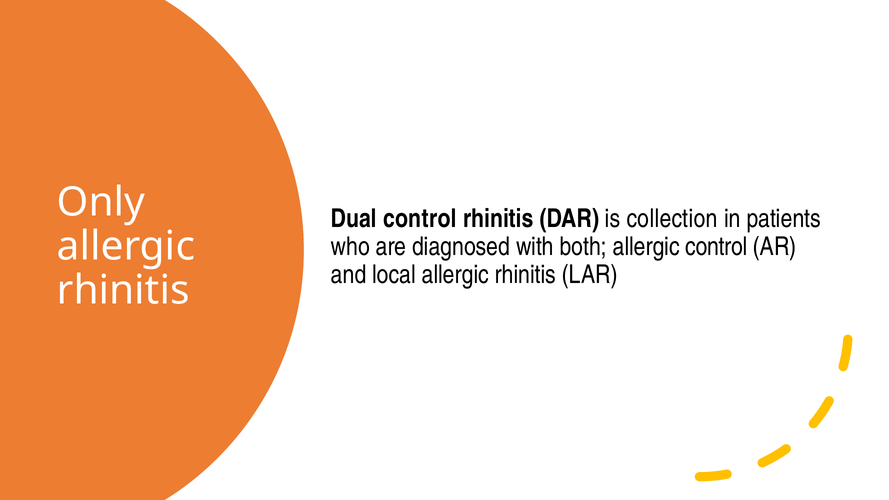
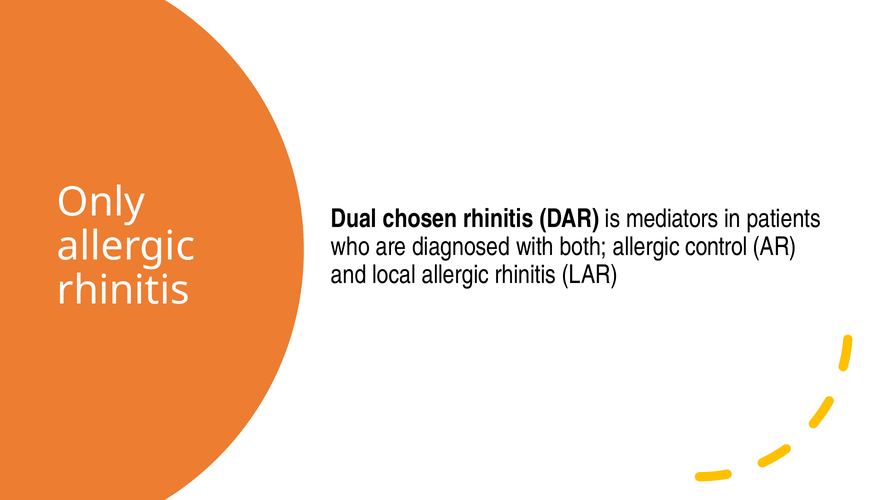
Dual control: control -> chosen
collection: collection -> mediators
